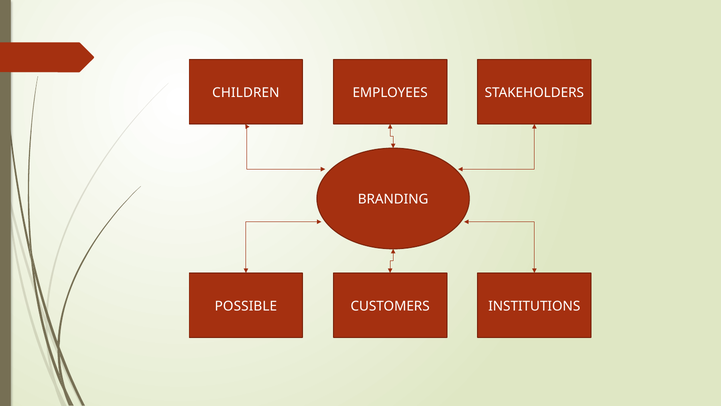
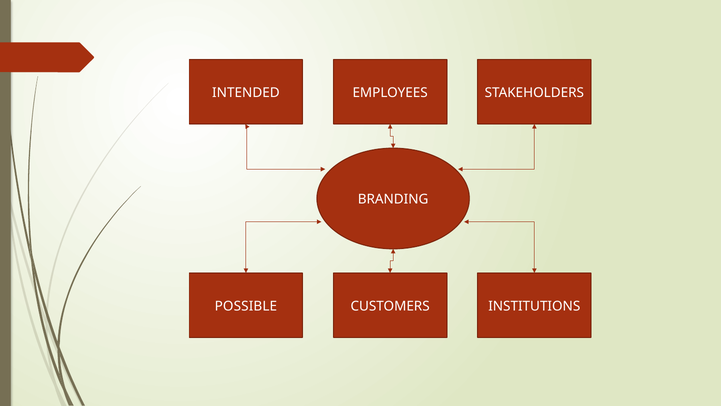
CHILDREN: CHILDREN -> INTENDED
